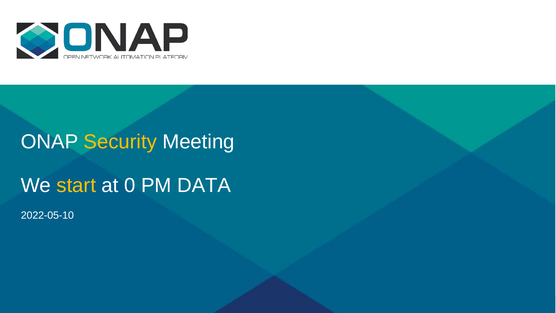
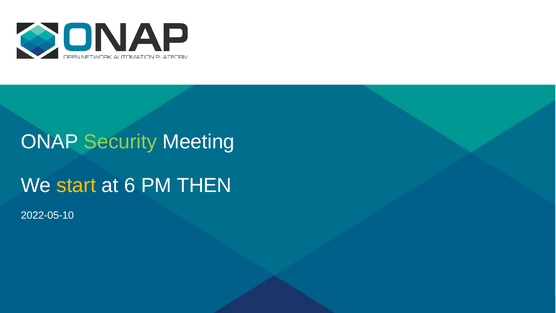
Security colour: yellow -> light green
0: 0 -> 6
DATA: DATA -> THEN
